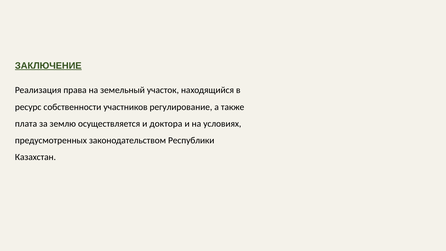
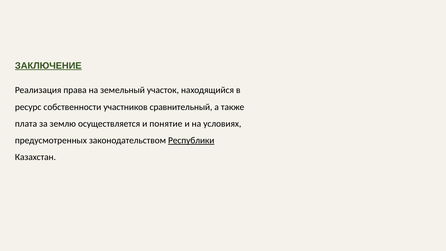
регулирование: регулирование -> сравнительный
доктора: доктора -> понятие
Республики underline: none -> present
